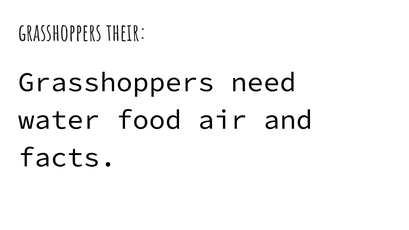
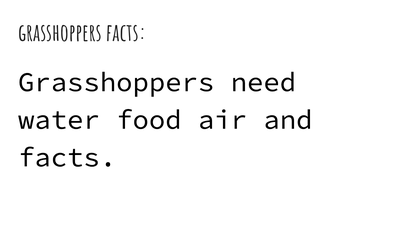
grasshoppers their: their -> facts
